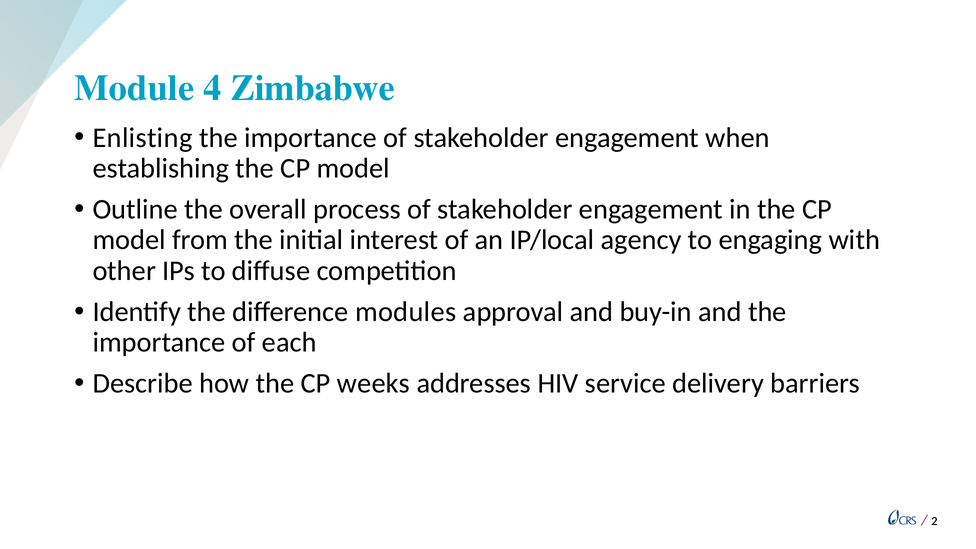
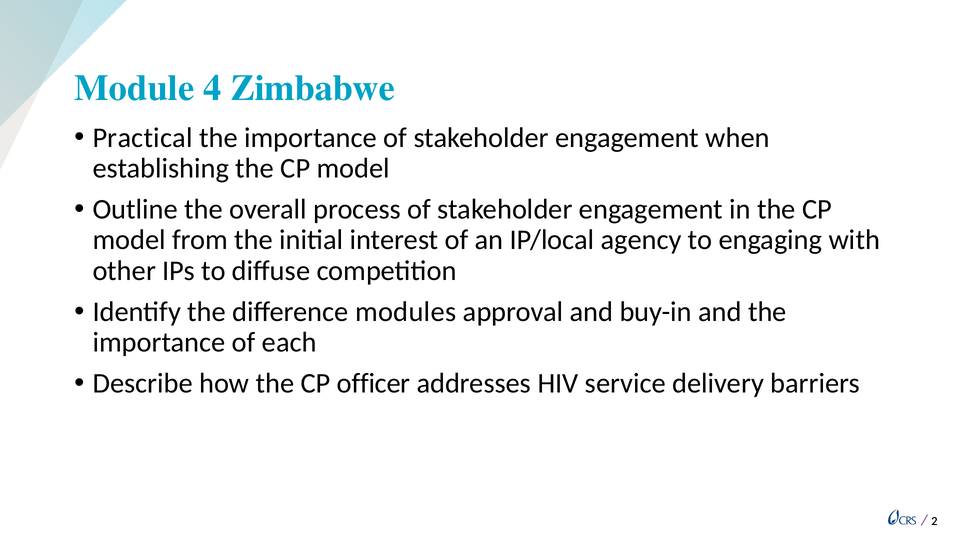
Enlisting: Enlisting -> Practical
weeks: weeks -> officer
